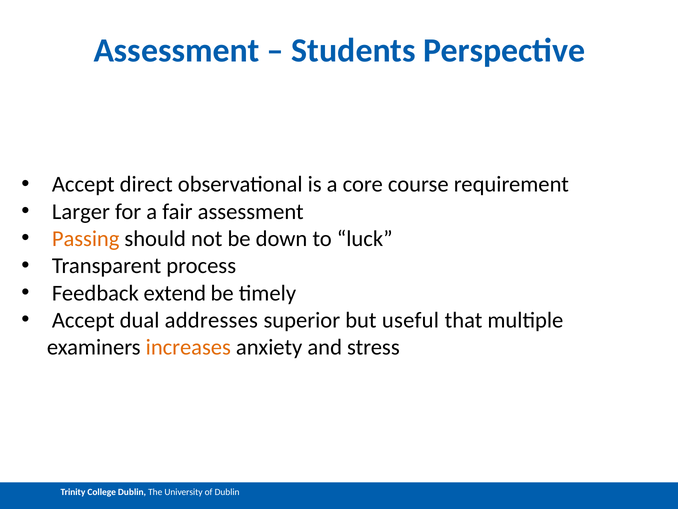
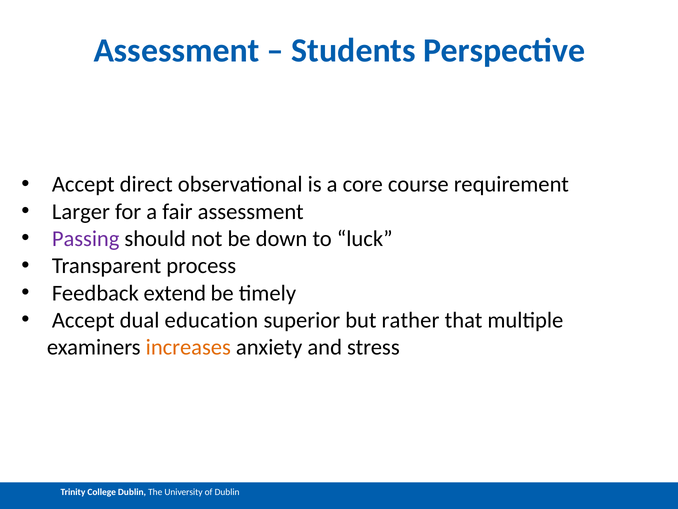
Passing colour: orange -> purple
addresses: addresses -> education
useful: useful -> rather
